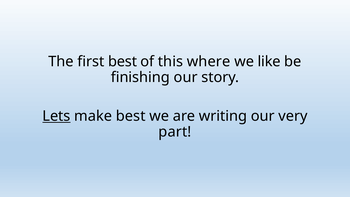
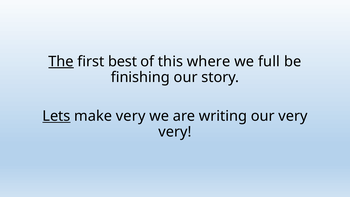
The underline: none -> present
like: like -> full
make best: best -> very
part at (175, 132): part -> very
